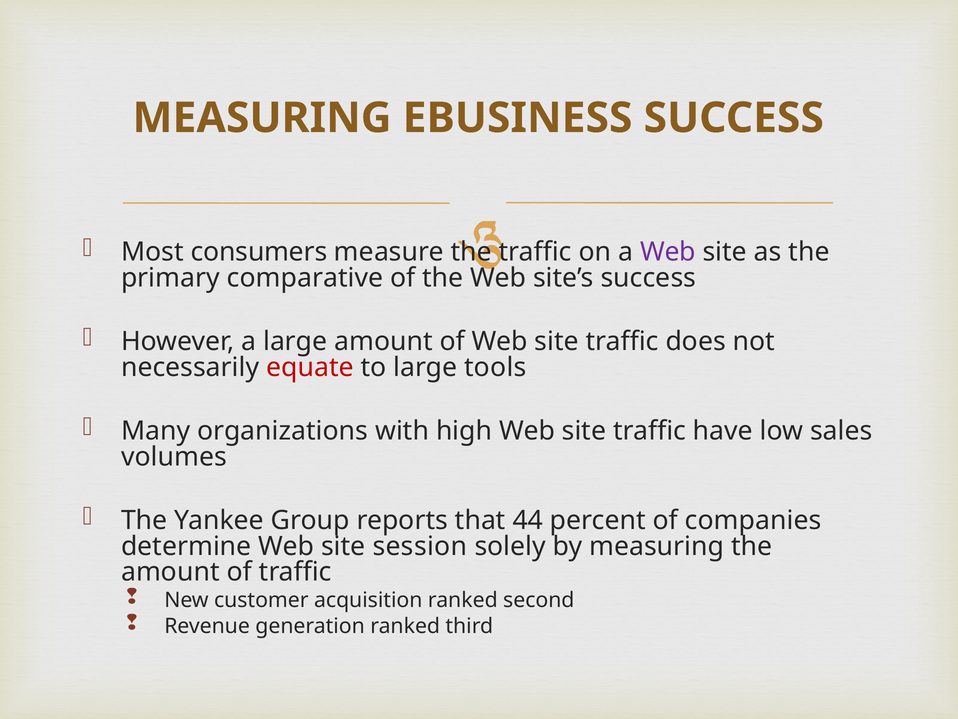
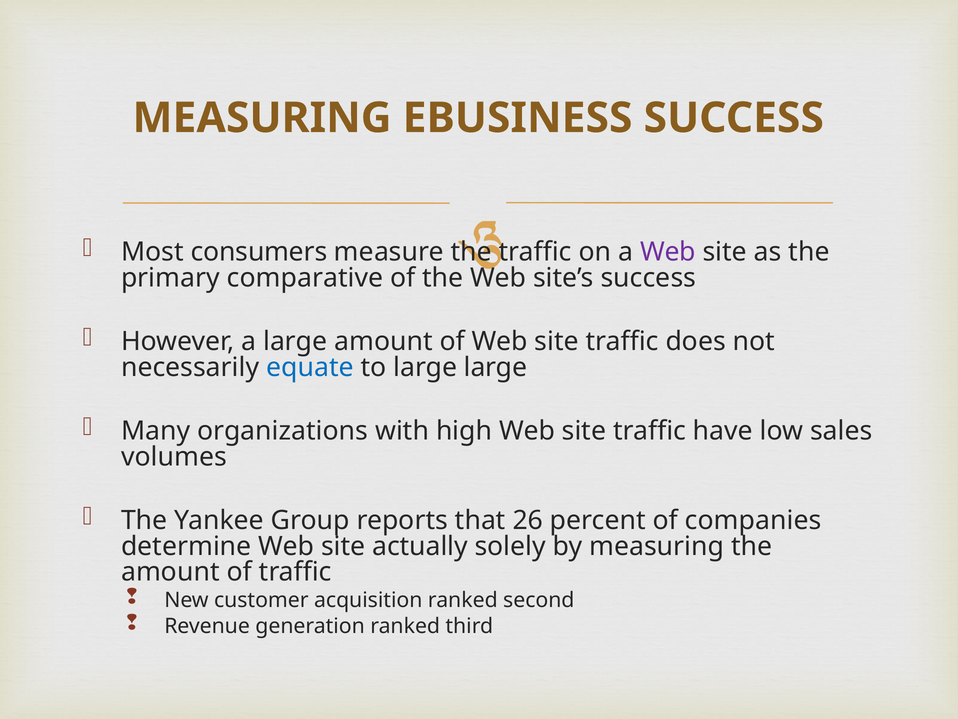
equate colour: red -> blue
large tools: tools -> large
44: 44 -> 26
session: session -> actually
